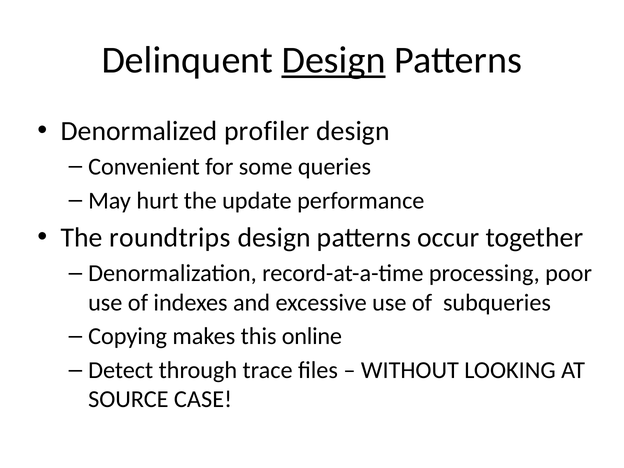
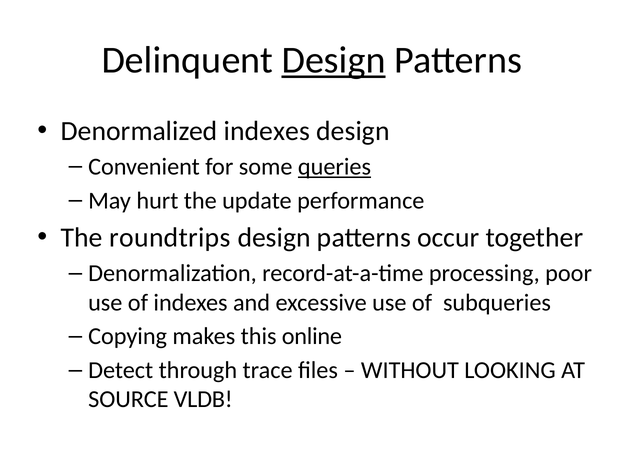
Denormalized profiler: profiler -> indexes
queries underline: none -> present
CASE: CASE -> VLDB
